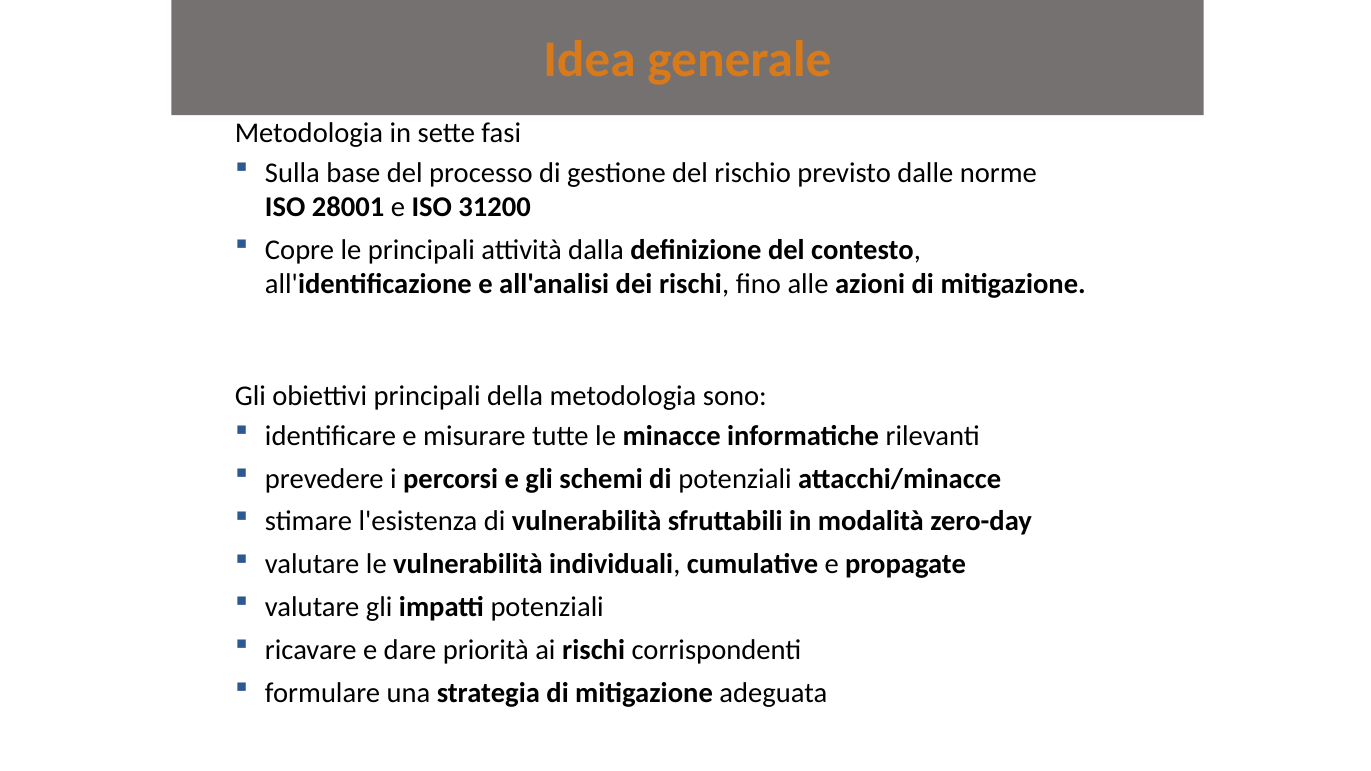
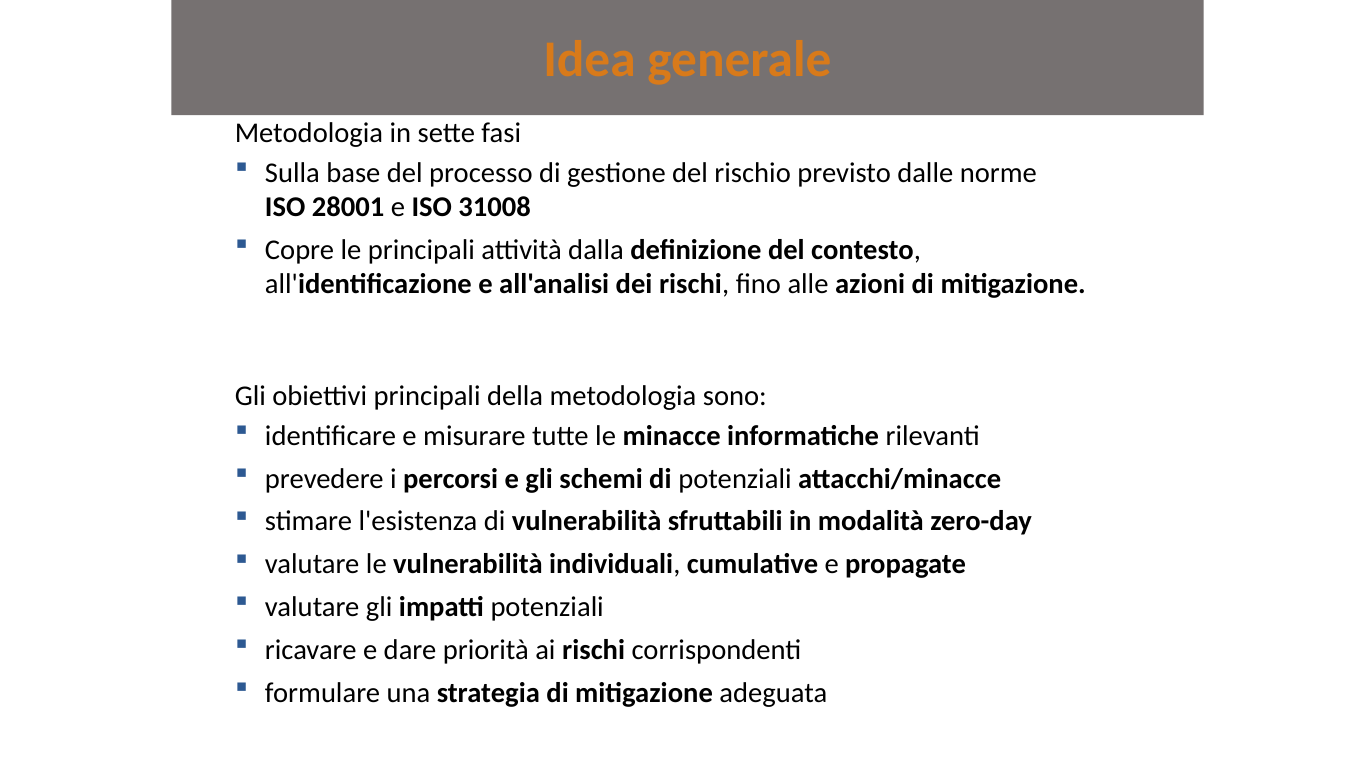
31200: 31200 -> 31008
